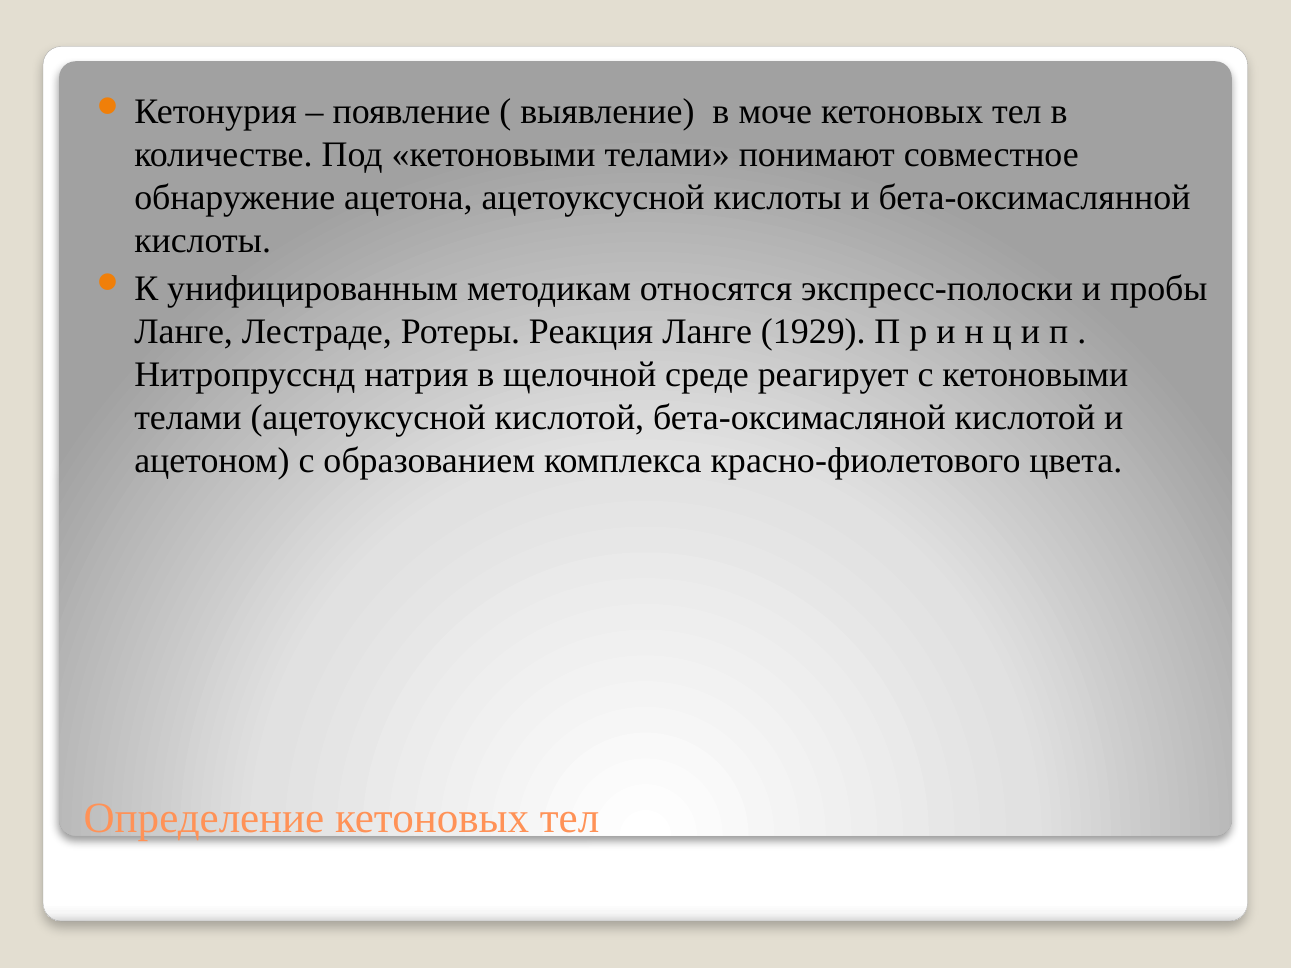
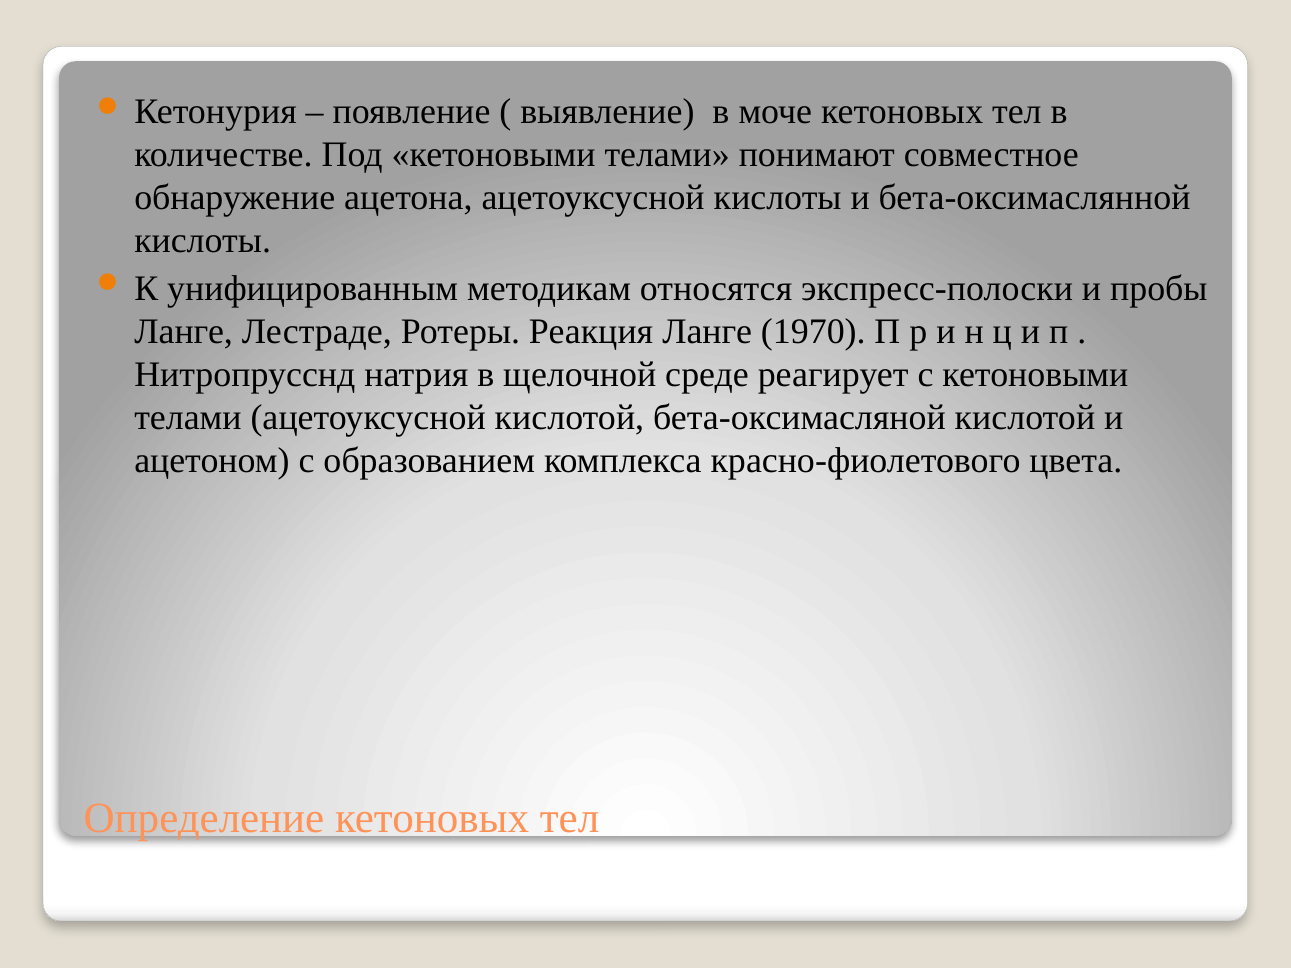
1929: 1929 -> 1970
